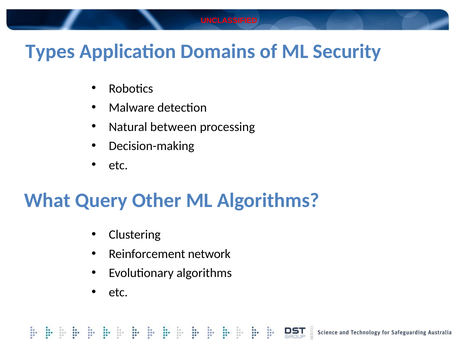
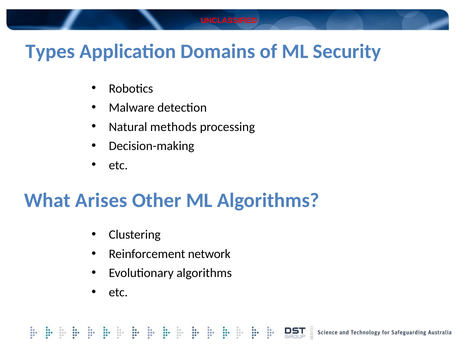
between: between -> methods
Query: Query -> Arises
